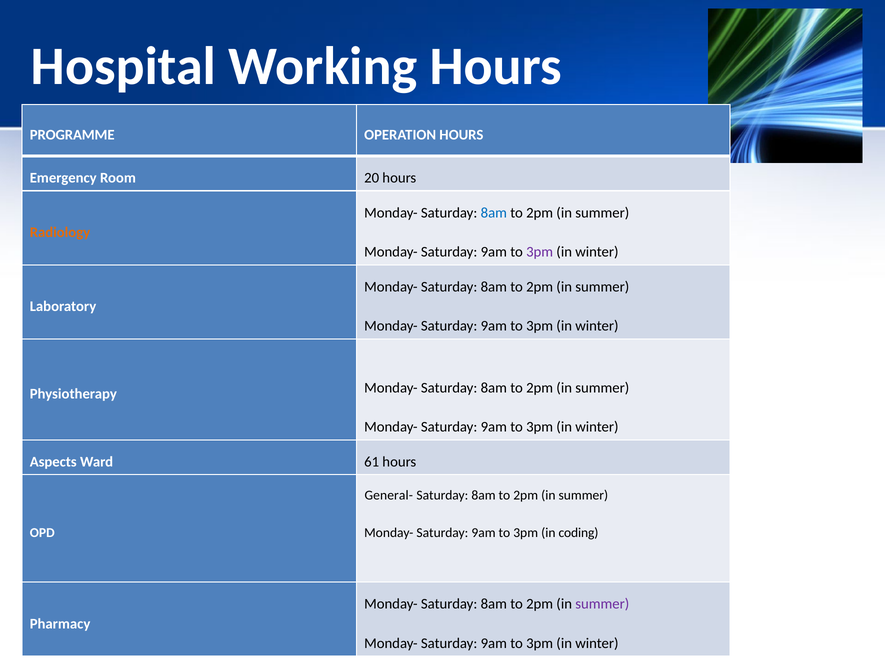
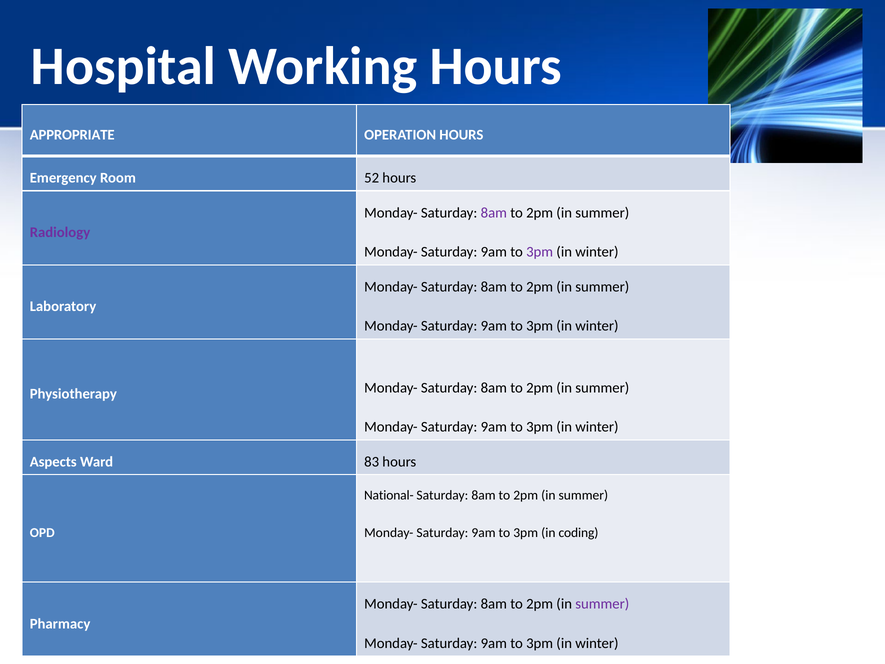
PROGRAMME: PROGRAMME -> APPROPRIATE
20: 20 -> 52
8am at (494, 213) colour: blue -> purple
Radiology colour: orange -> purple
61: 61 -> 83
General-: General- -> National-
